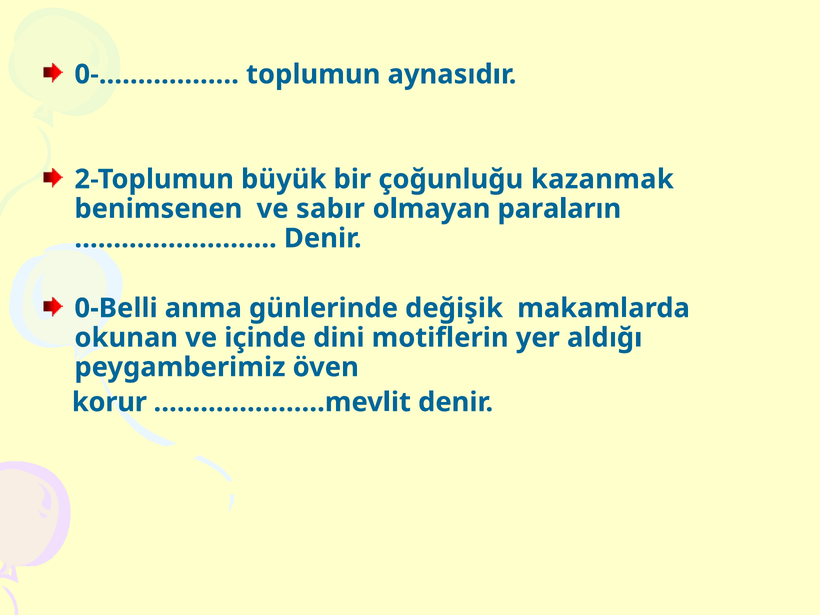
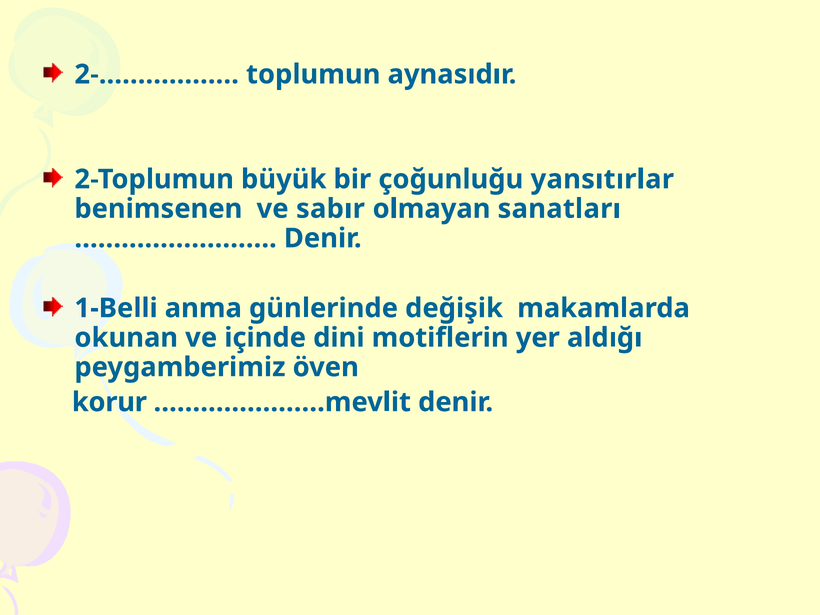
0-………………: 0-……………… -> 2-………………
kazanmak: kazanmak -> yansıtırlar
paraların: paraların -> sanatları
0-Belli: 0-Belli -> 1-Belli
